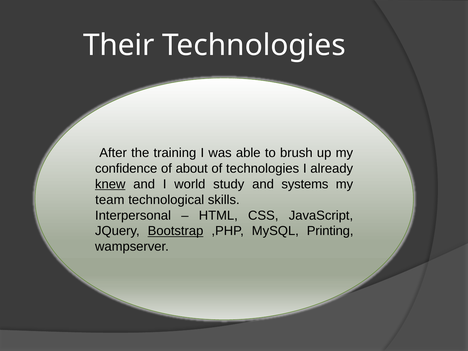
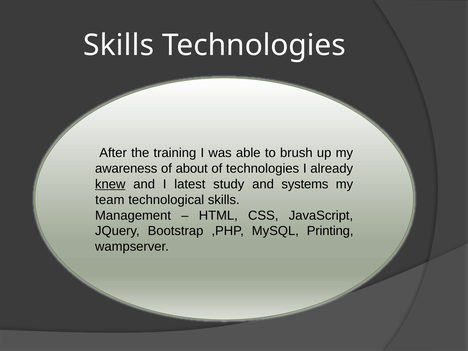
Their at (119, 45): Their -> Skills
confidence: confidence -> awareness
world: world -> latest
Interpersonal: Interpersonal -> Management
Bootstrap underline: present -> none
